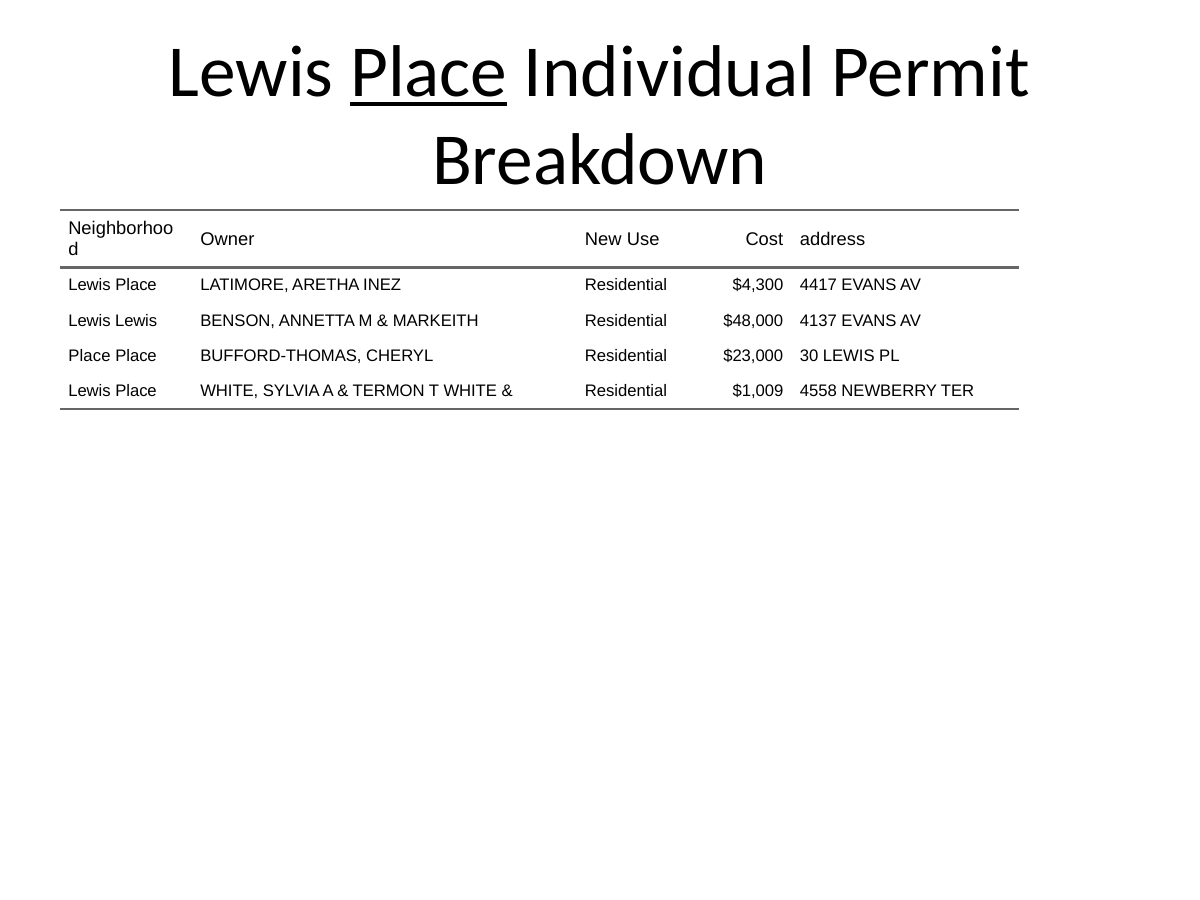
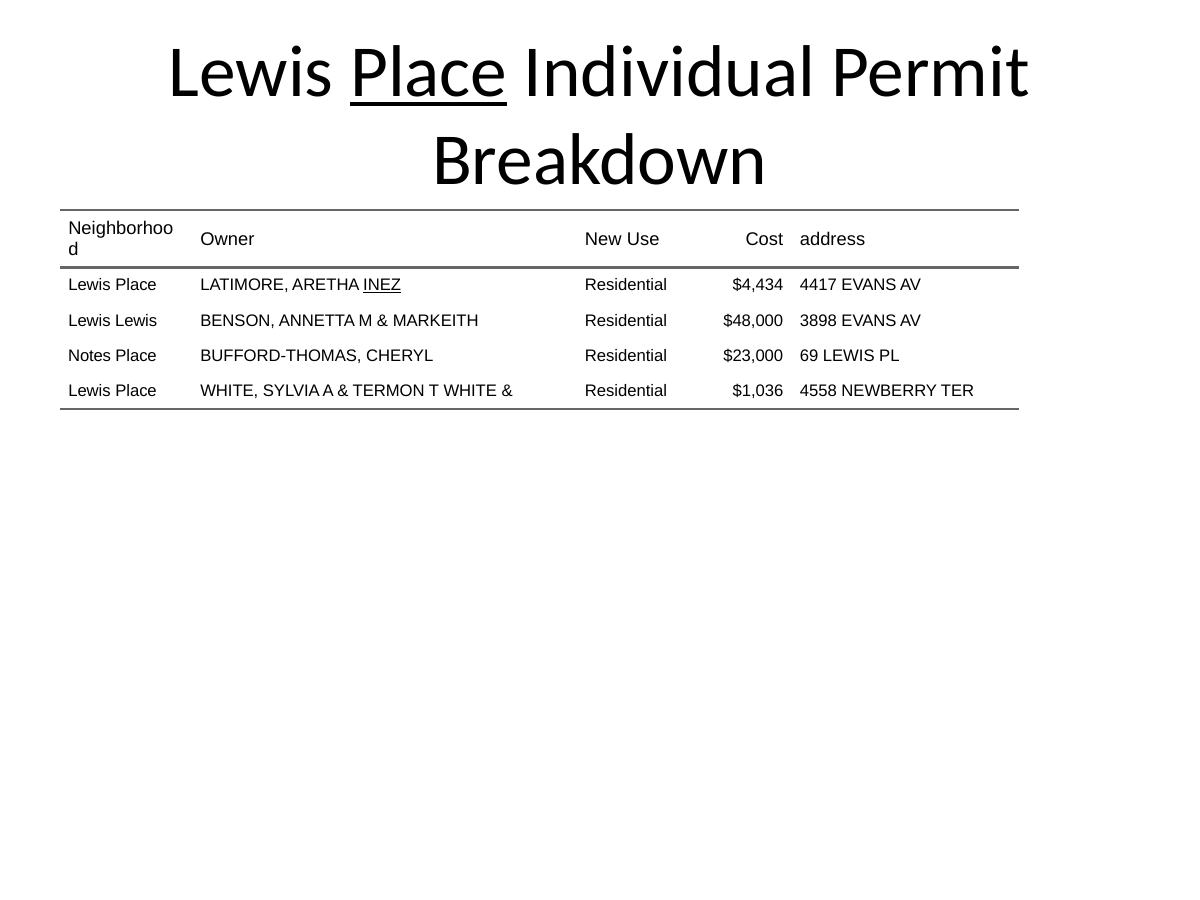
INEZ underline: none -> present
$4,300: $4,300 -> $4,434
4137: 4137 -> 3898
Place at (89, 356): Place -> Notes
30: 30 -> 69
$1,009: $1,009 -> $1,036
